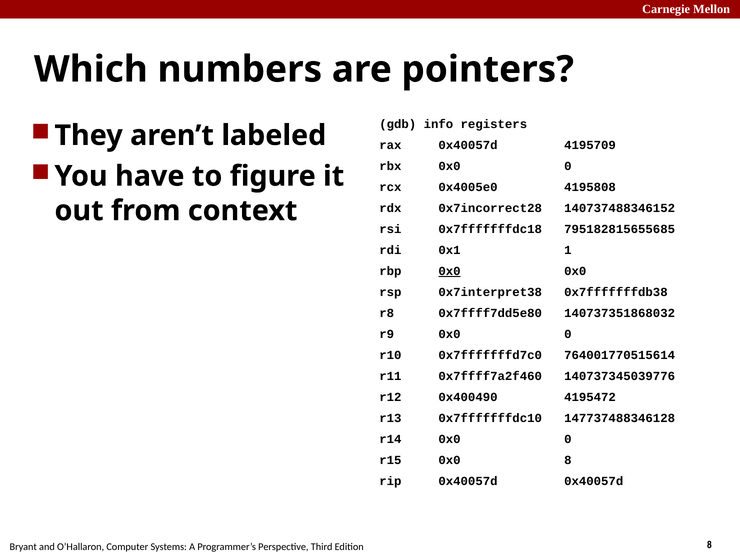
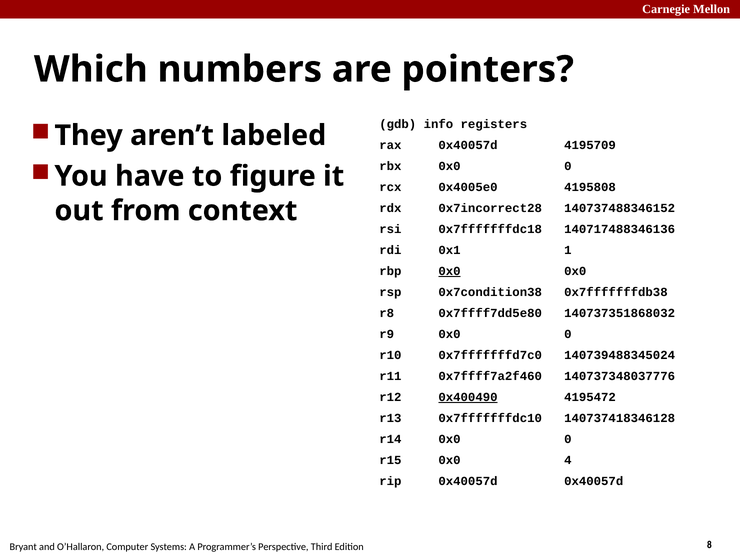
795182815655685: 795182815655685 -> 140717488346136
0x7interpret38: 0x7interpret38 -> 0x7condition38
764001770515614: 764001770515614 -> 140739488345024
140737345039776: 140737345039776 -> 140737348037776
0x400490 underline: none -> present
147737488346128: 147737488346128 -> 140737418346128
0x0 8: 8 -> 4
